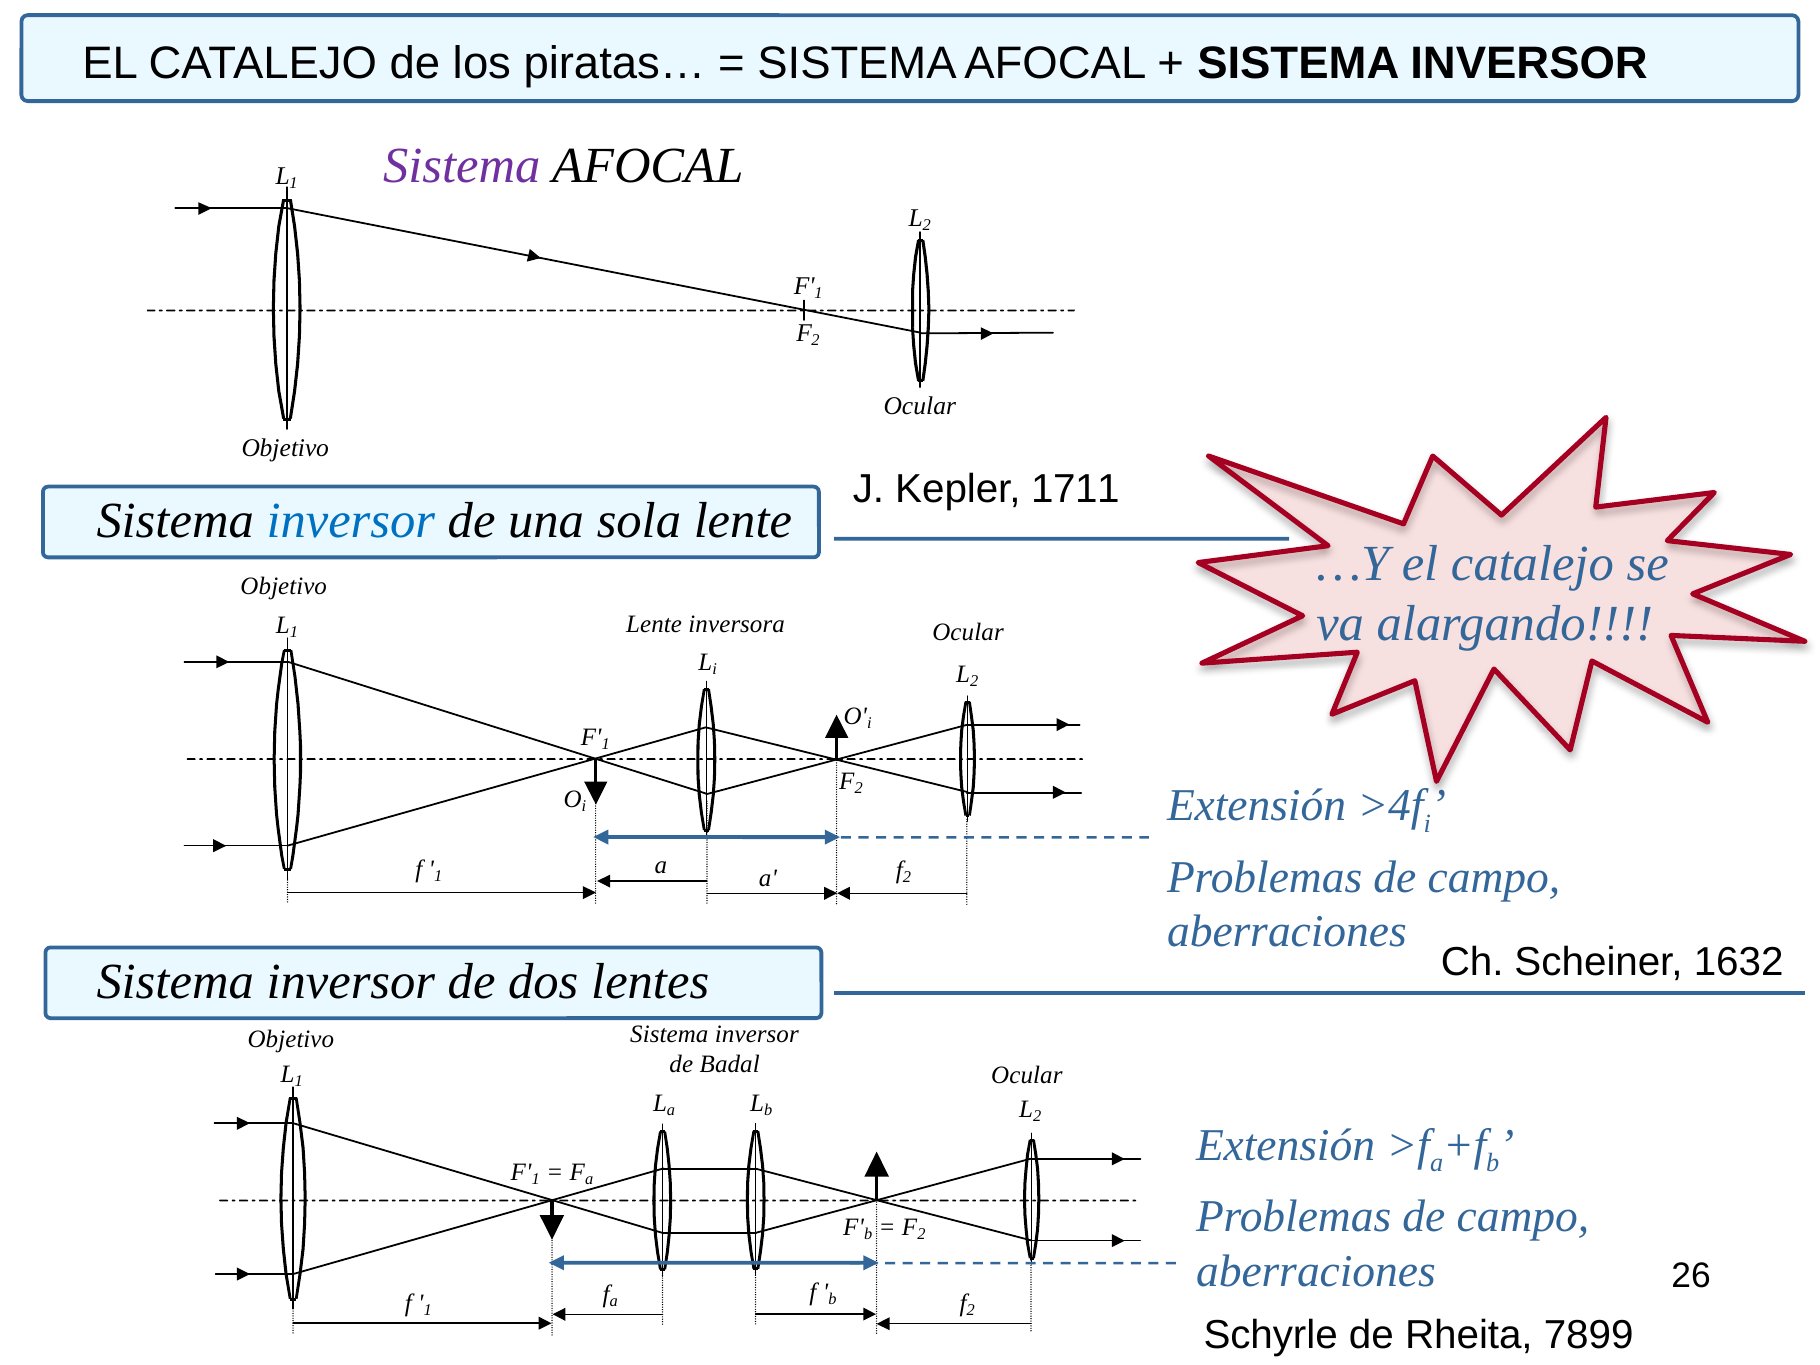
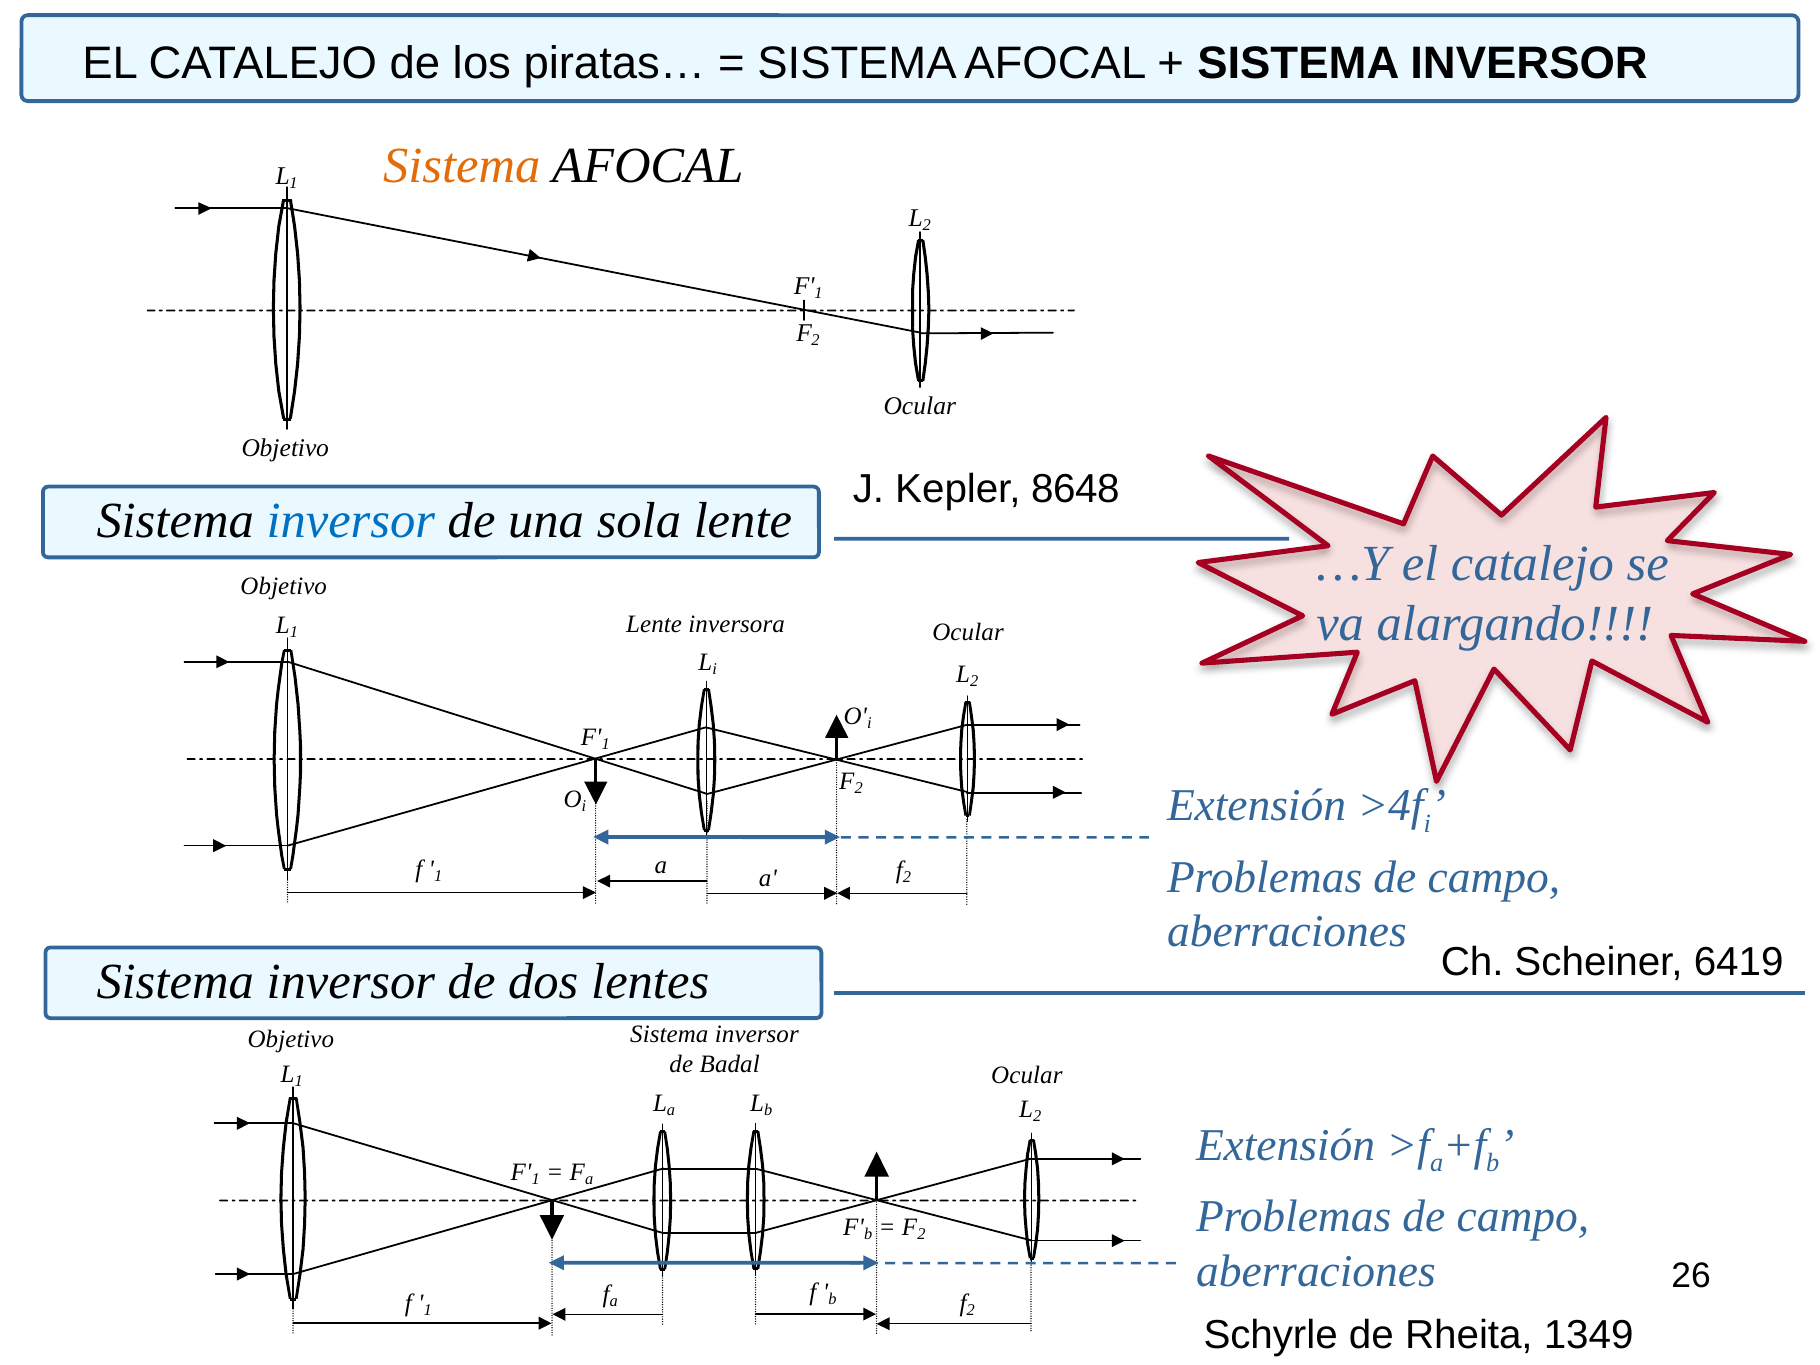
Sistema at (462, 165) colour: purple -> orange
1711: 1711 -> 8648
1632: 1632 -> 6419
7899: 7899 -> 1349
